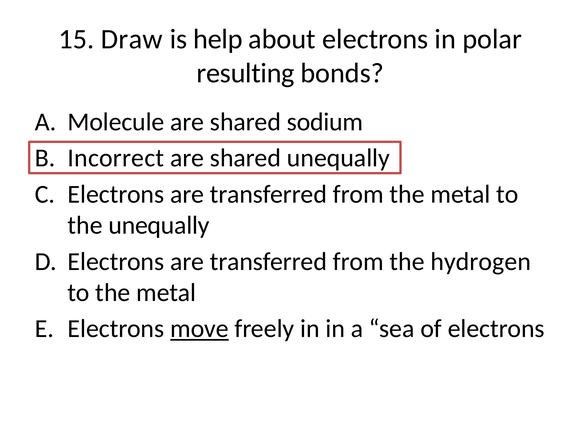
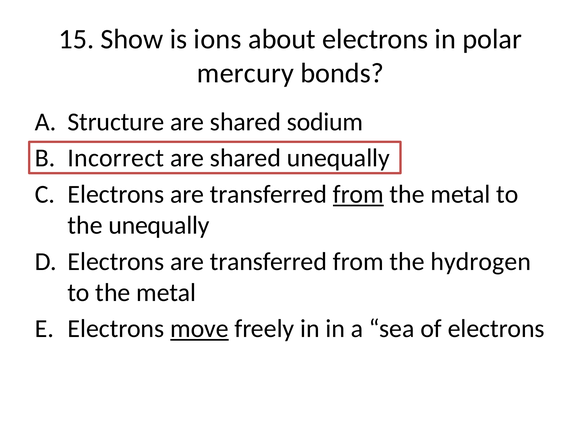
Draw: Draw -> Show
help: help -> ions
resulting: resulting -> mercury
Molecule: Molecule -> Structure
from at (358, 194) underline: none -> present
